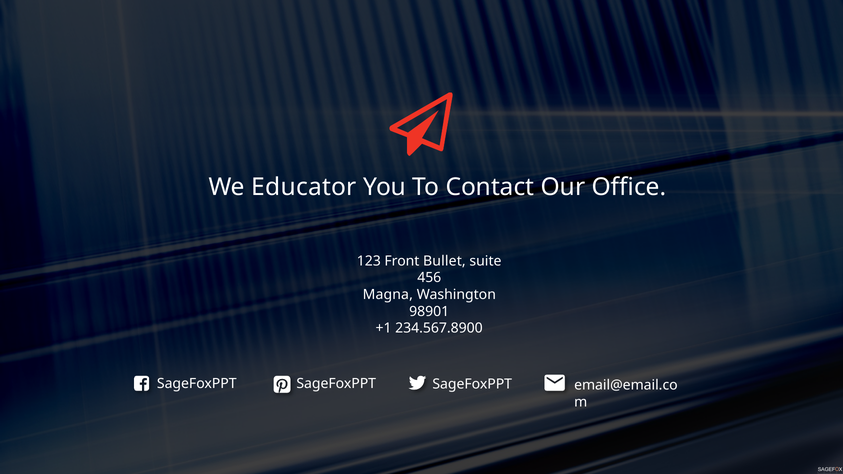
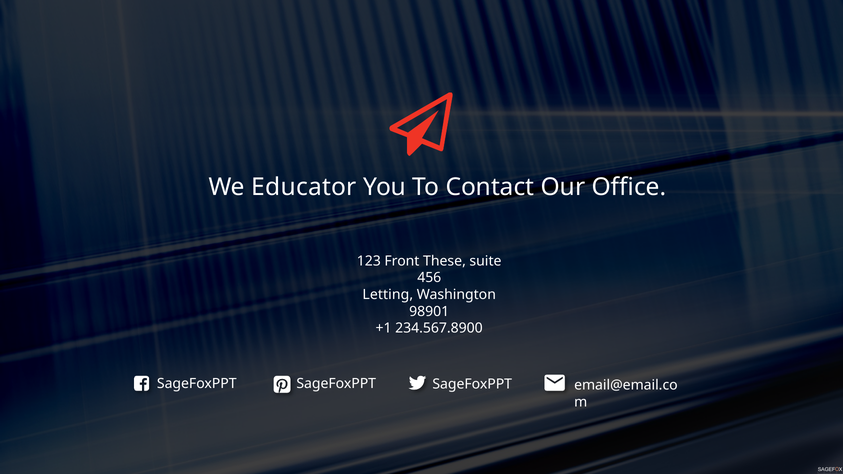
Bullet: Bullet -> These
Magna: Magna -> Letting
